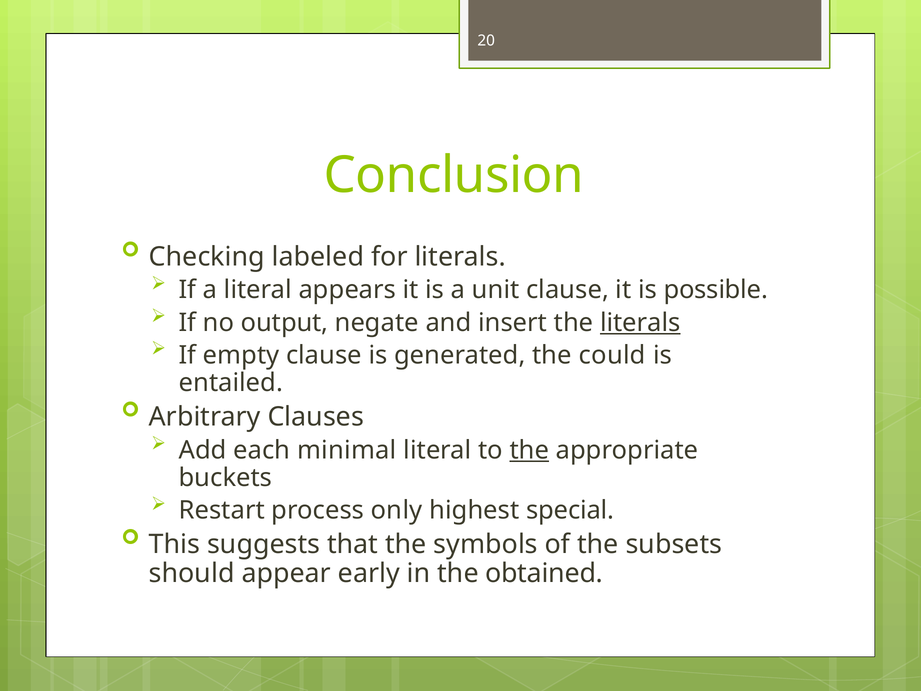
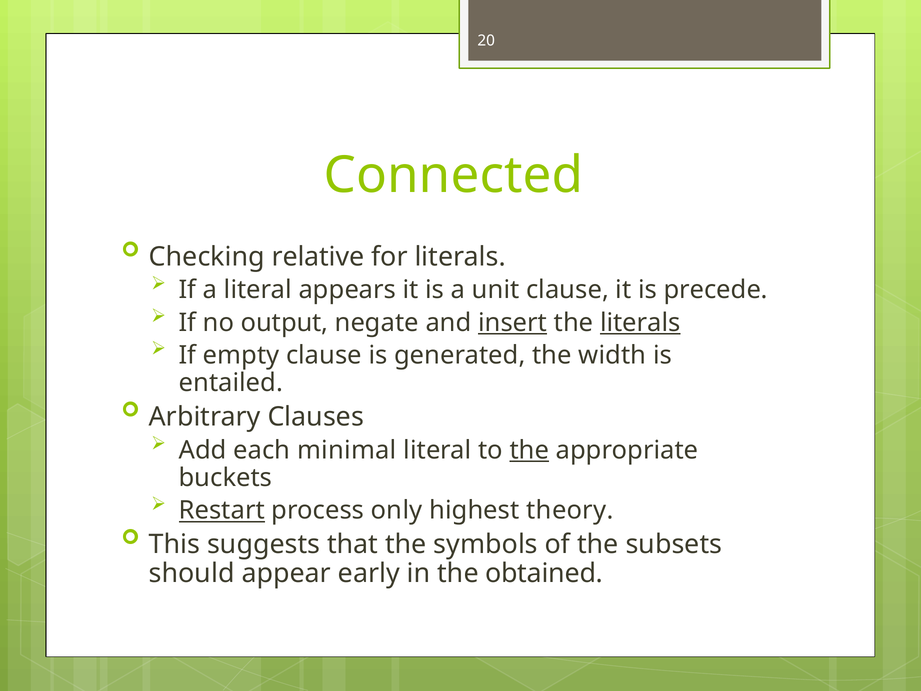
Conclusion: Conclusion -> Connected
labeled: labeled -> relative
possible: possible -> precede
insert underline: none -> present
could: could -> width
Restart underline: none -> present
special: special -> theory
